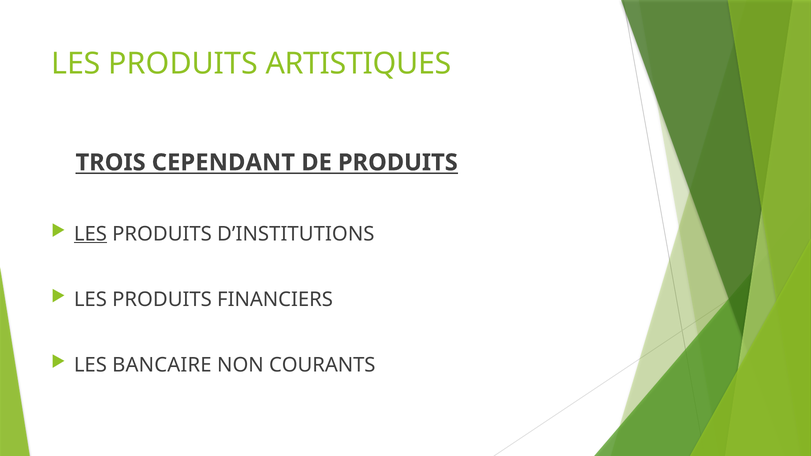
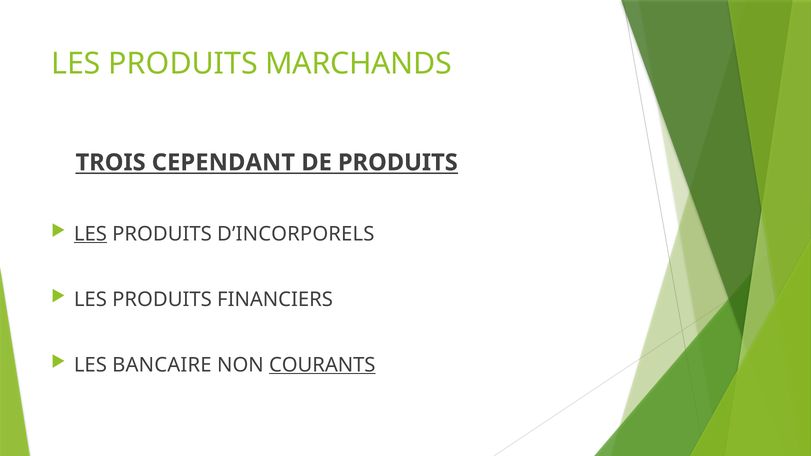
ARTISTIQUES: ARTISTIQUES -> MARCHANDS
D’INSTITUTIONS: D’INSTITUTIONS -> D’INCORPORELS
COURANTS underline: none -> present
